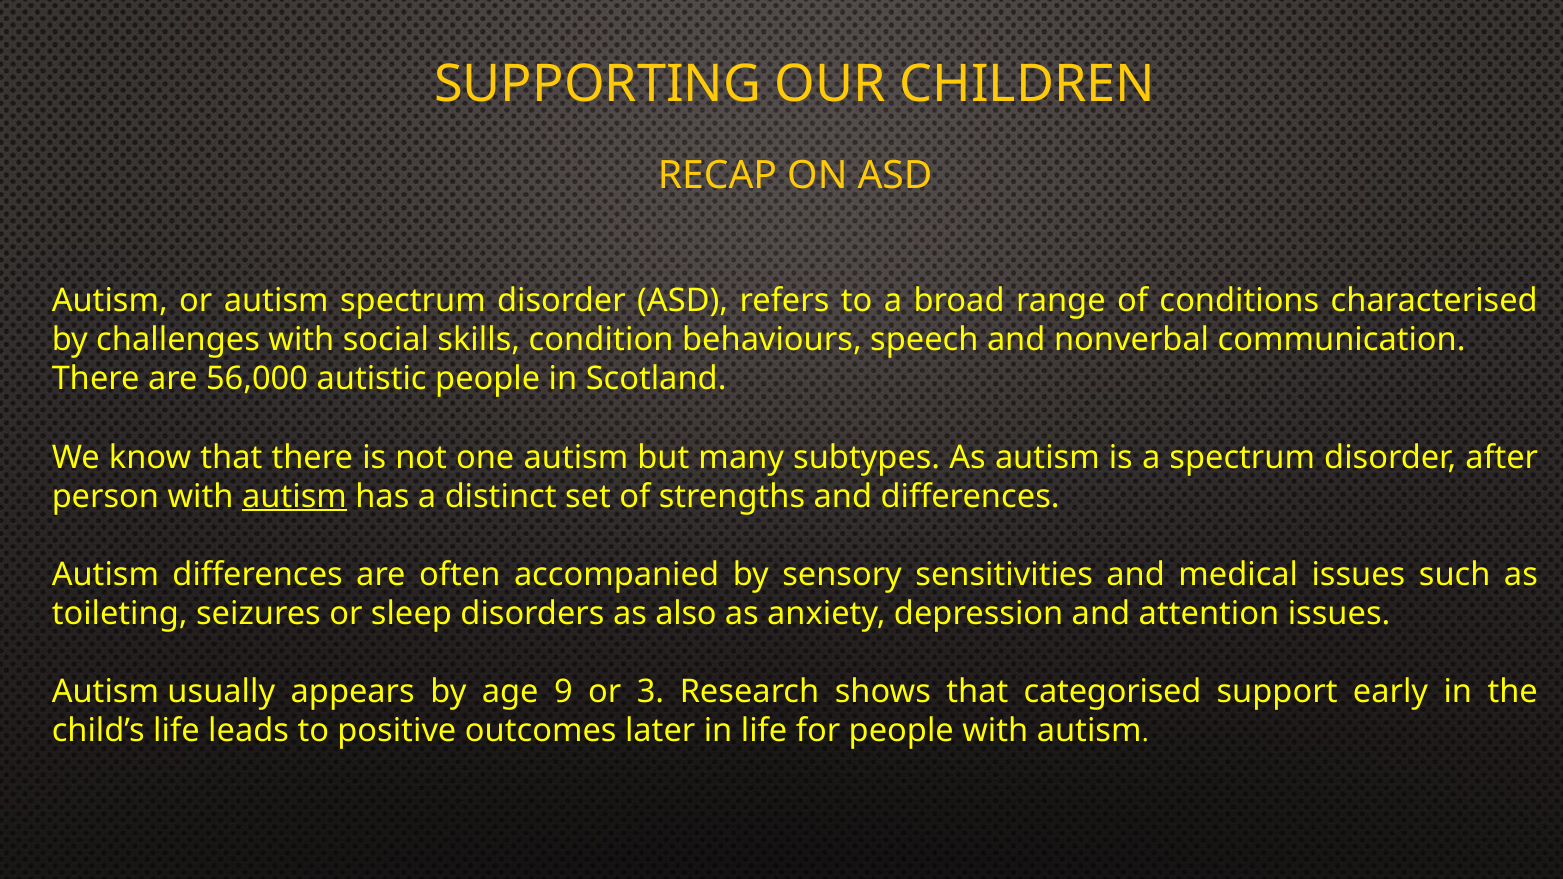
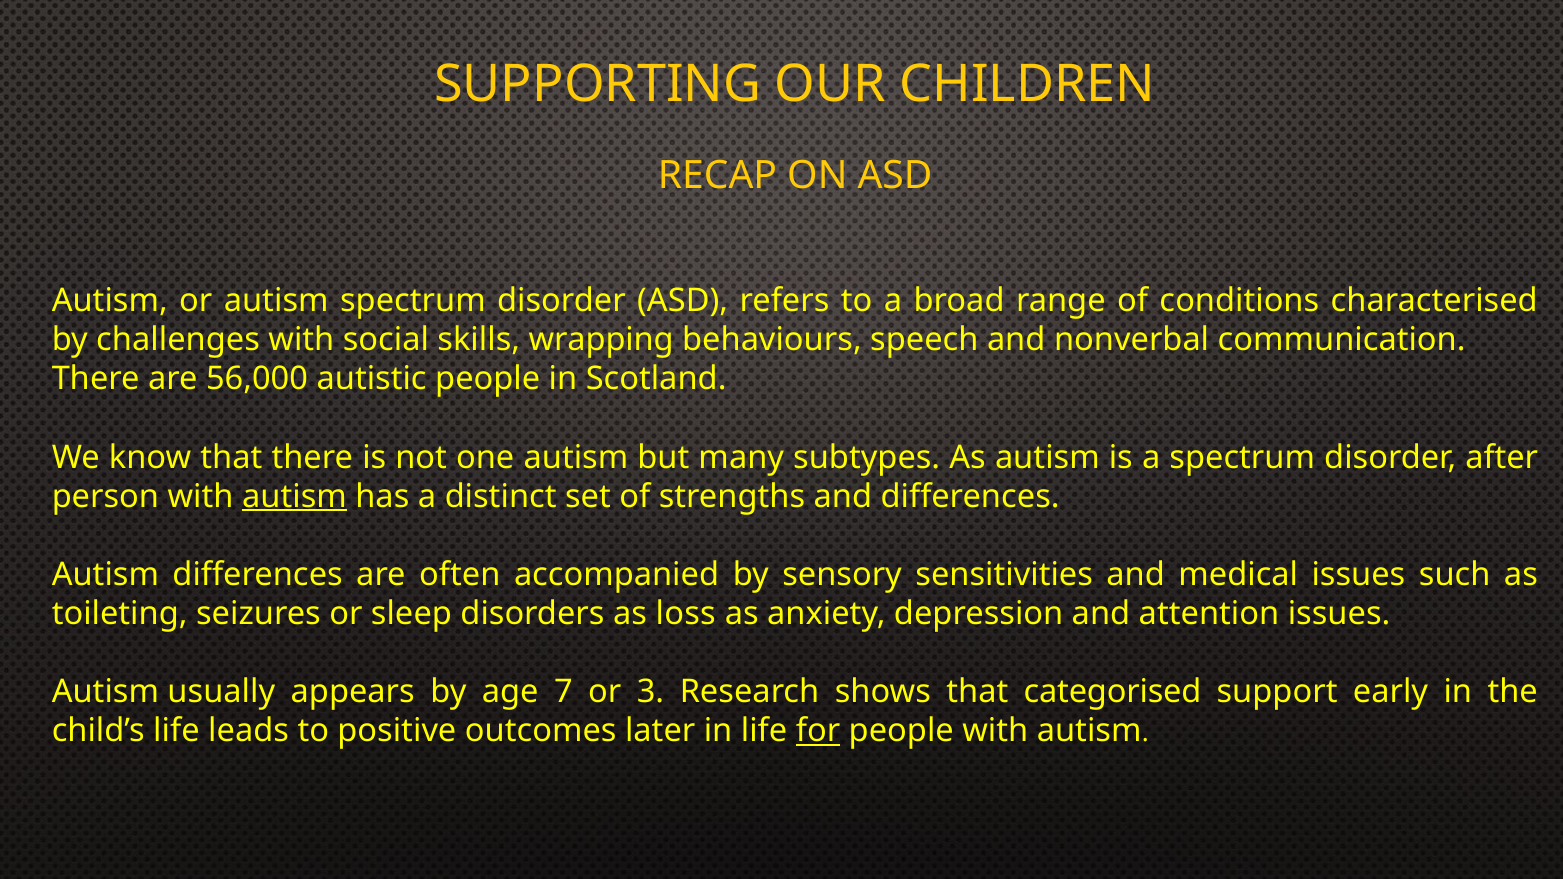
condition: condition -> wrapping
also: also -> loss
9: 9 -> 7
for underline: none -> present
